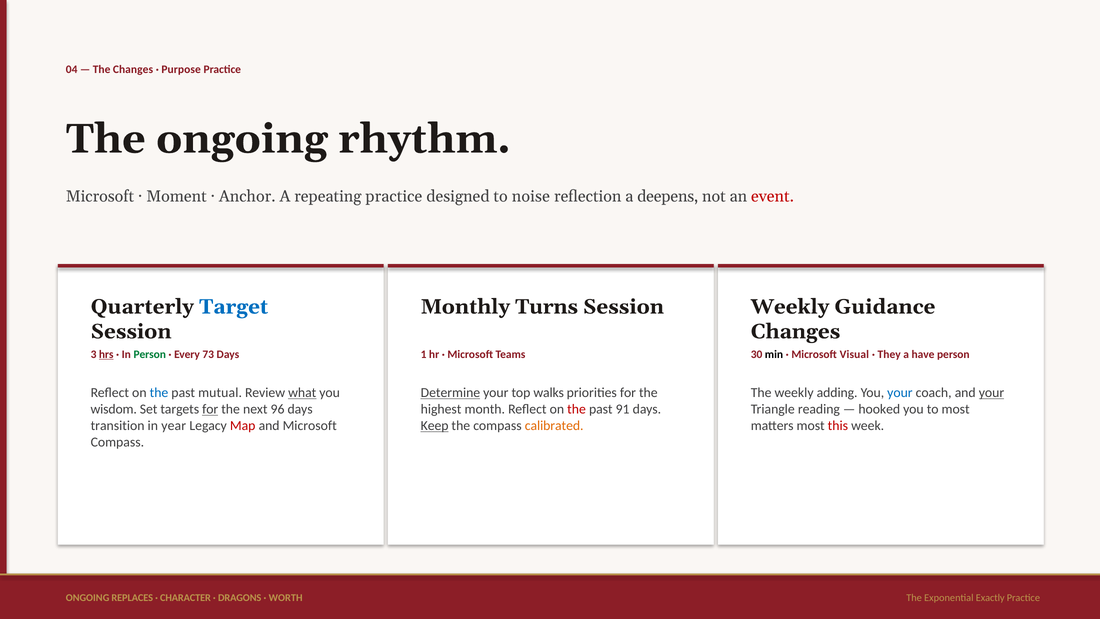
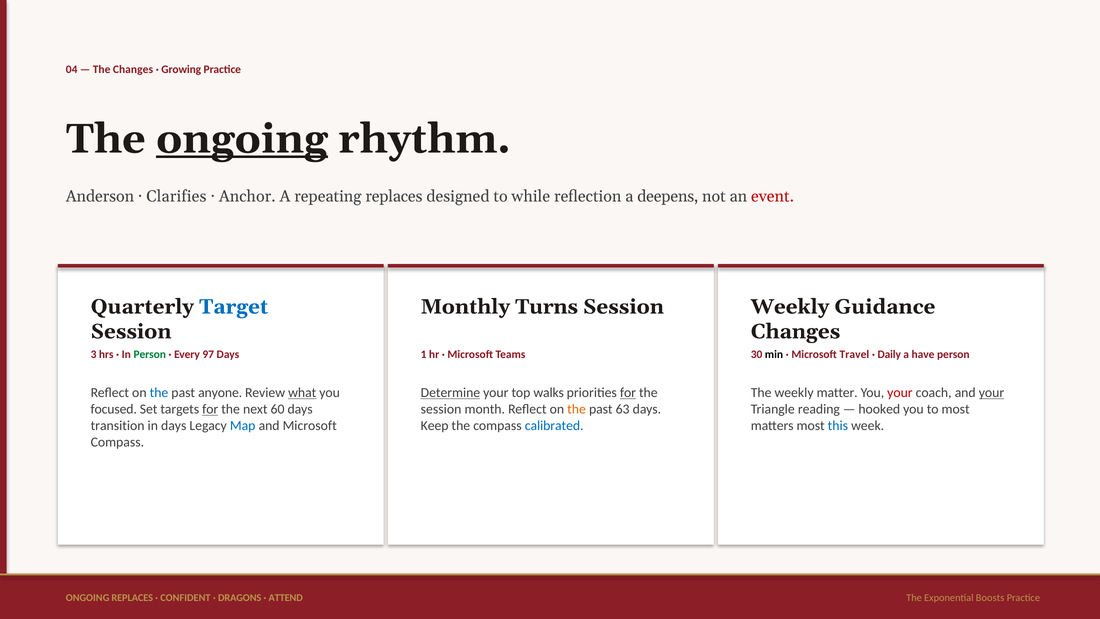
Purpose: Purpose -> Growing
ongoing at (242, 139) underline: none -> present
Microsoft at (100, 196): Microsoft -> Anderson
Moment: Moment -> Clarifies
repeating practice: practice -> replaces
noise: noise -> while
hrs underline: present -> none
73: 73 -> 97
Visual: Visual -> Travel
They: They -> Daily
mutual: mutual -> anyone
for at (628, 393) underline: none -> present
adding: adding -> matter
your at (900, 393) colour: blue -> red
wisdom: wisdom -> focused
96: 96 -> 60
highest at (441, 409): highest -> session
the at (577, 409) colour: red -> orange
91: 91 -> 63
in year: year -> days
Map colour: red -> blue
Keep underline: present -> none
calibrated colour: orange -> blue
this colour: red -> blue
CHARACTER: CHARACTER -> CONFIDENT
WORTH: WORTH -> ATTEND
Exactly: Exactly -> Boosts
